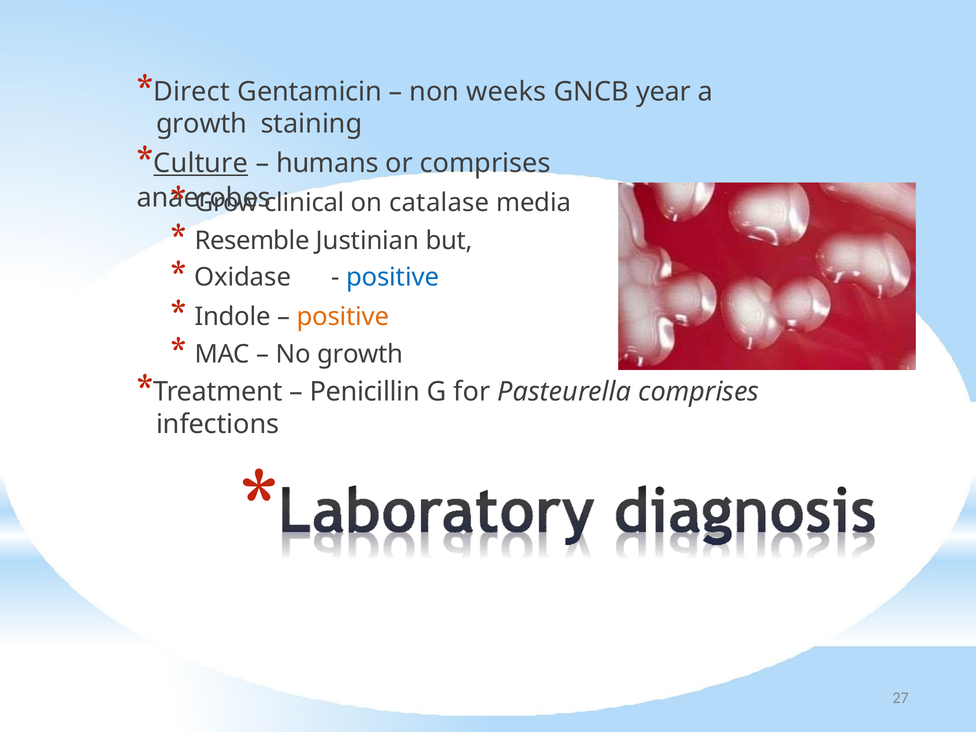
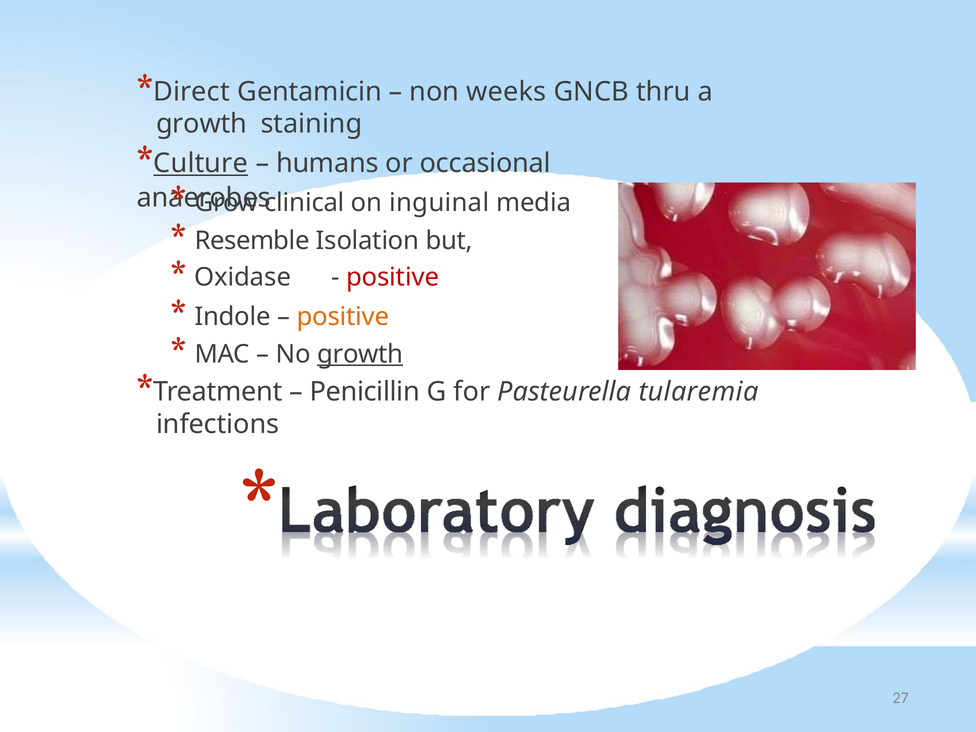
year: year -> thru
or comprises: comprises -> occasional
catalase: catalase -> inguinal
Justinian: Justinian -> Isolation
positive at (393, 277) colour: blue -> red
growth at (360, 354) underline: none -> present
Pasteurella comprises: comprises -> tularemia
